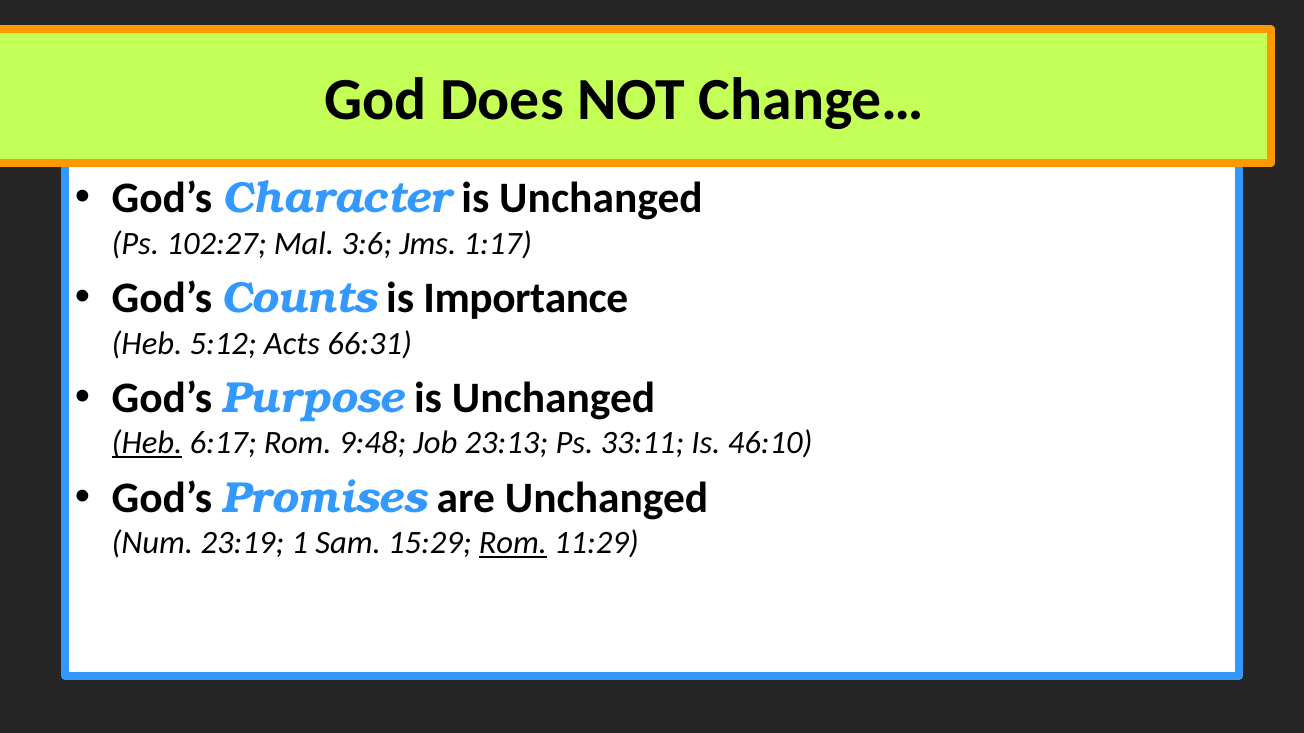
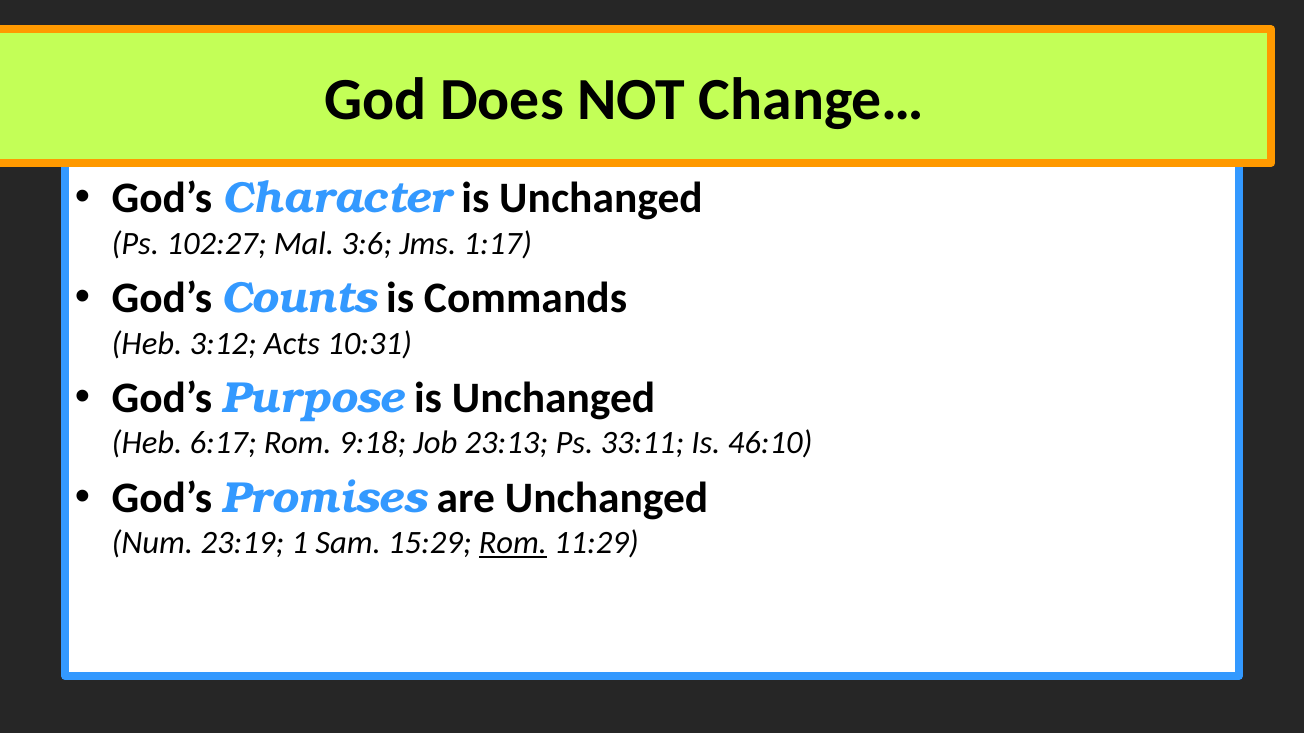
Importance: Importance -> Commands
5:12: 5:12 -> 3:12
66:31: 66:31 -> 10:31
Heb at (147, 444) underline: present -> none
9:48: 9:48 -> 9:18
